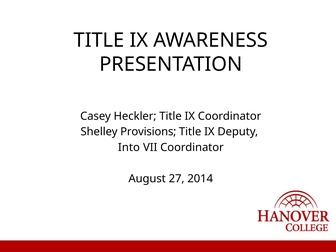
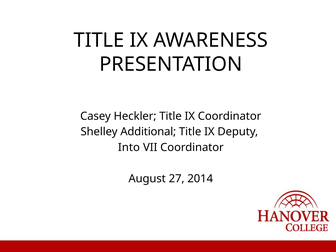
Provisions: Provisions -> Additional
